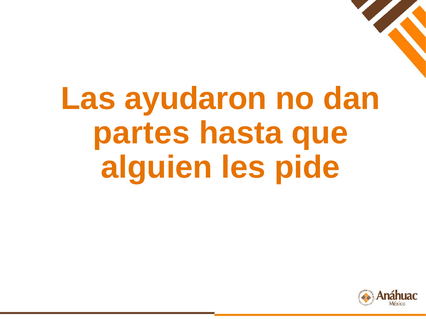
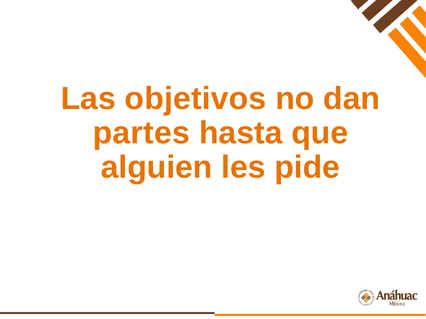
ayudaron: ayudaron -> objetivos
